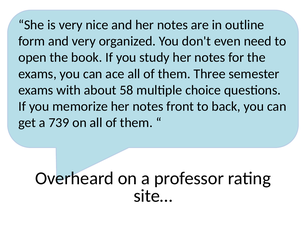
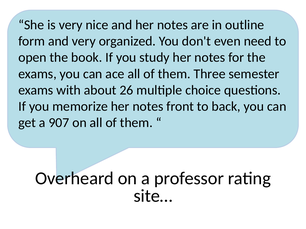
58: 58 -> 26
739: 739 -> 907
